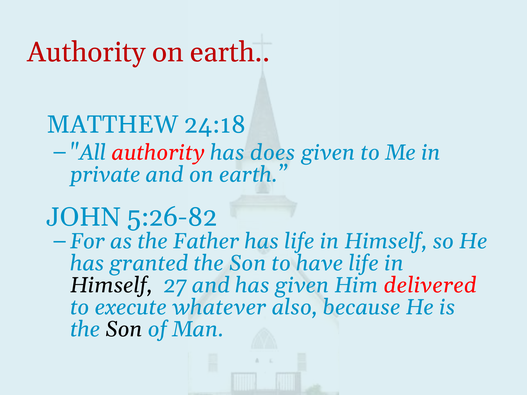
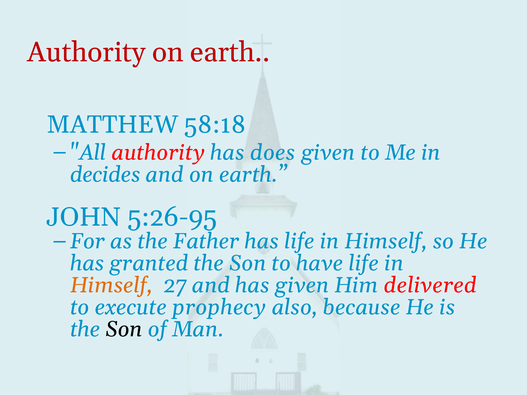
24:18: 24:18 -> 58:18
private: private -> decides
5:26-82: 5:26-82 -> 5:26-95
Himself at (111, 285) colour: black -> orange
whatever: whatever -> prophecy
